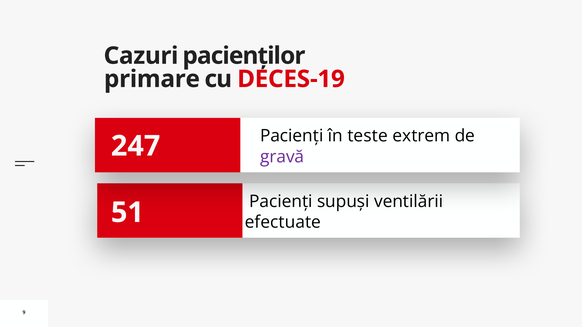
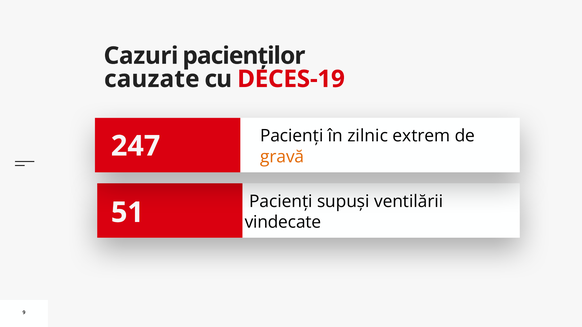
primare: primare -> cauzate
teste: teste -> zilnic
gravă colour: purple -> orange
efectuate: efectuate -> vindecate
